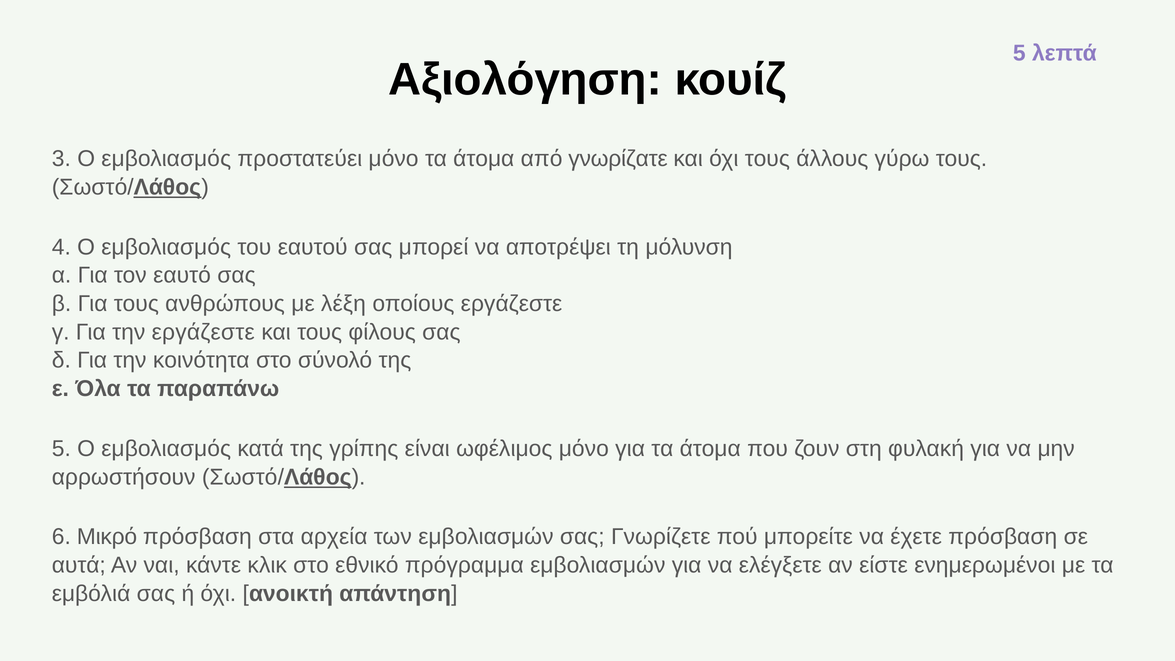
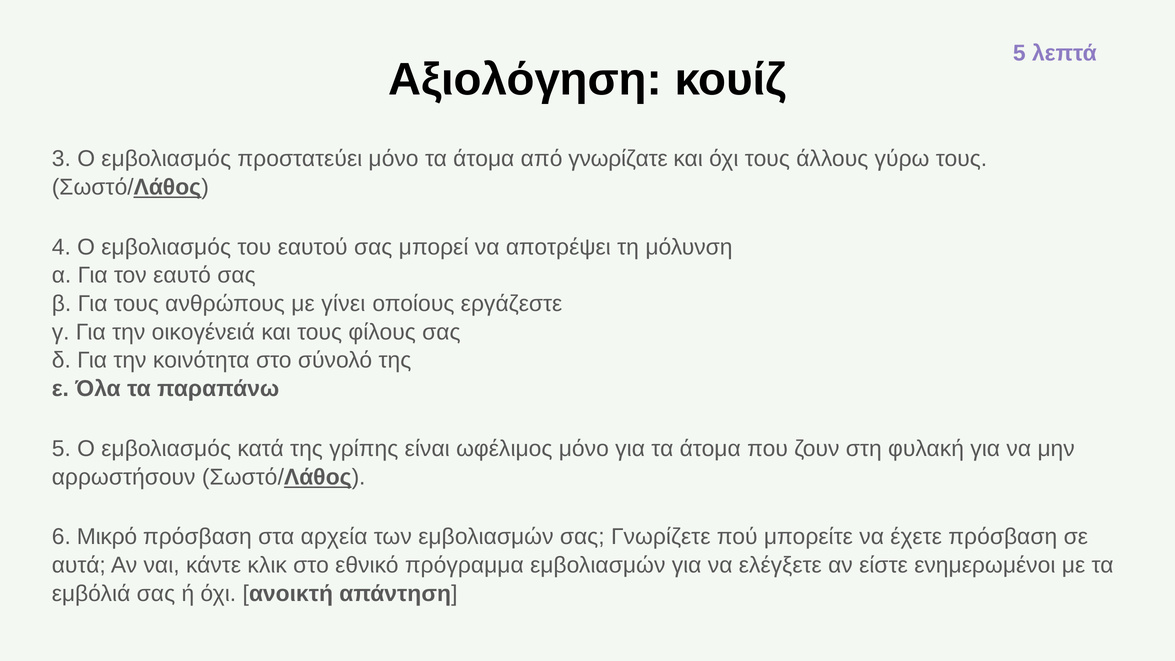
λέξη: λέξη -> γίνει
την εργάζεστε: εργάζεστε -> οικογένειά
